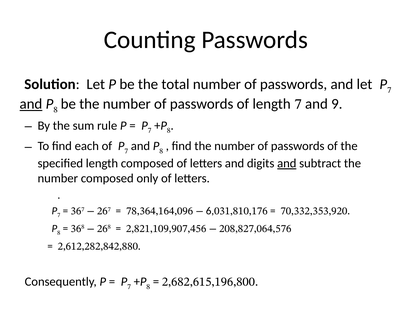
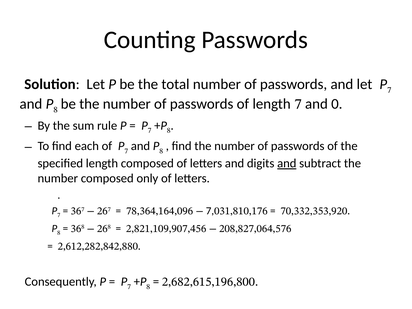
and at (31, 104) underline: present -> none
9: 9 -> 0
6 at (210, 211): 6 -> 7
